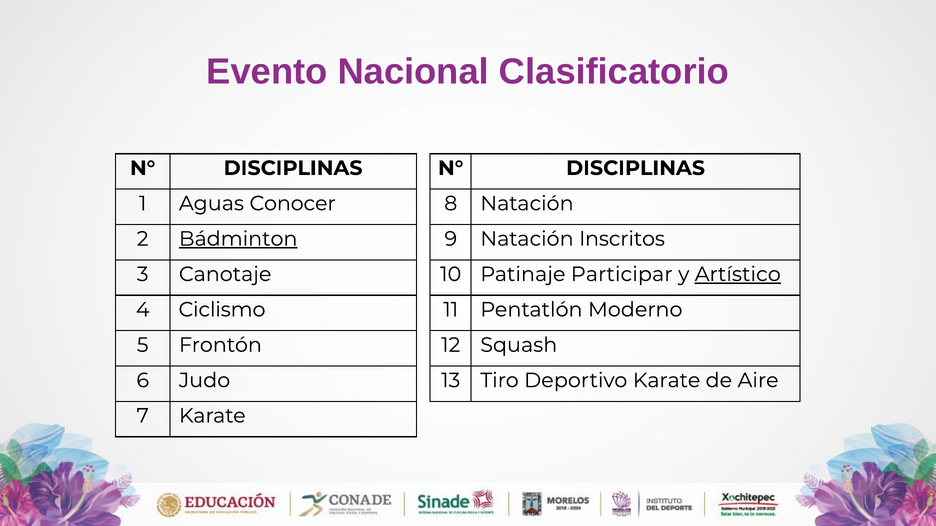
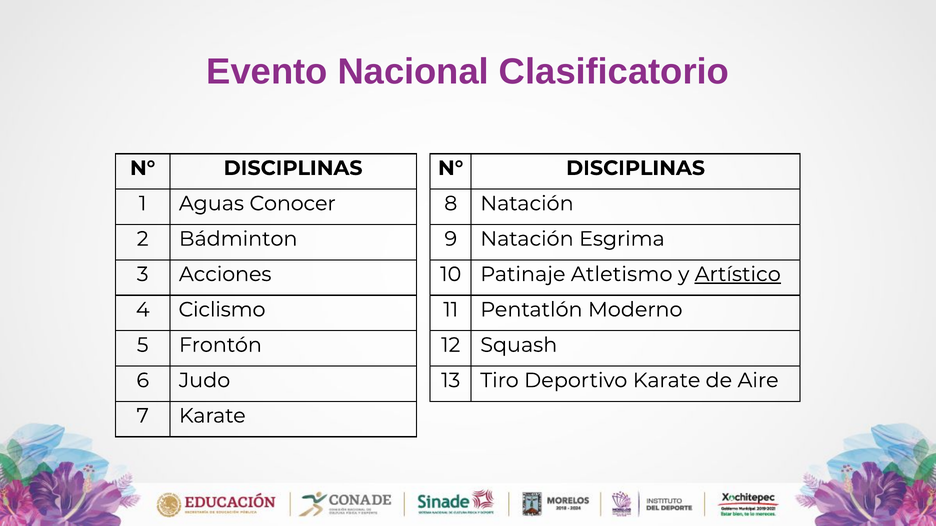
Bádminton underline: present -> none
Inscritos: Inscritos -> Esgrima
Canotaje: Canotaje -> Acciones
Participar: Participar -> Atletismo
